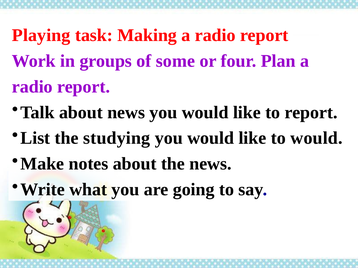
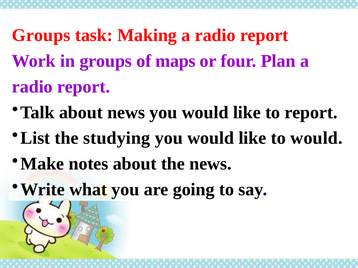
Playing at (41, 35): Playing -> Groups
some: some -> maps
